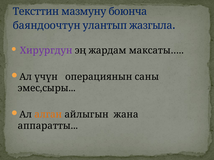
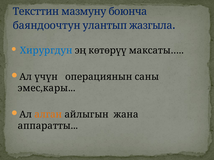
Хирургдун colour: purple -> blue
жардам: жардам -> көтөрүү
эмес,сыры: эмес,сыры -> эмес,кары
